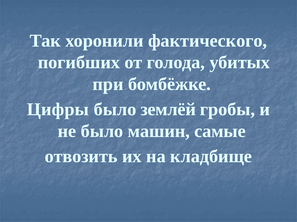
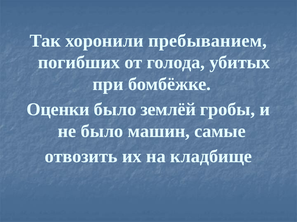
фактического: фактического -> пребыванием
Цифры: Цифры -> Оценки
